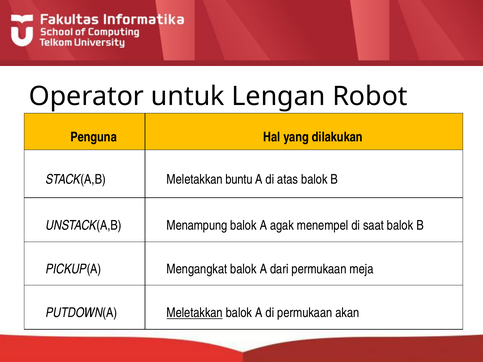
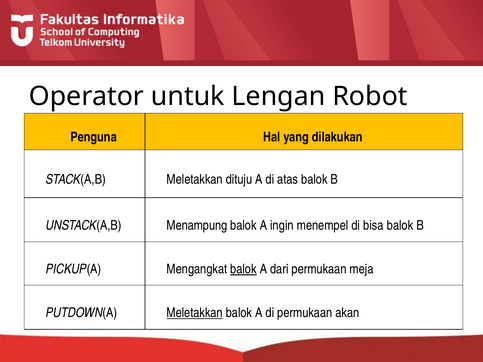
buntu: buntu -> dituju
agak: agak -> ingin
saat: saat -> bisa
balok at (243, 269) underline: none -> present
